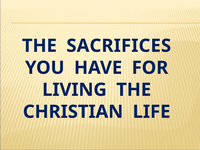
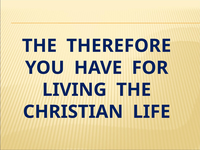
SACRIFICES: SACRIFICES -> THEREFORE
